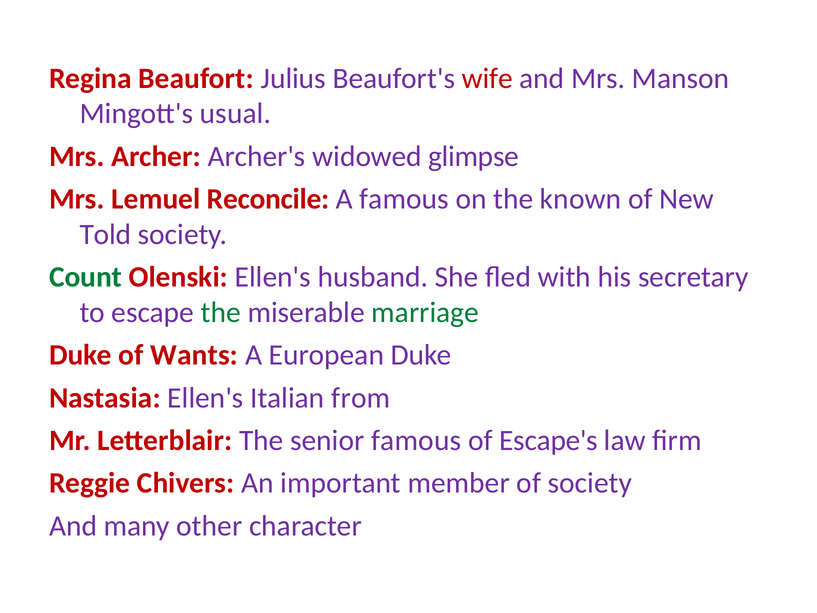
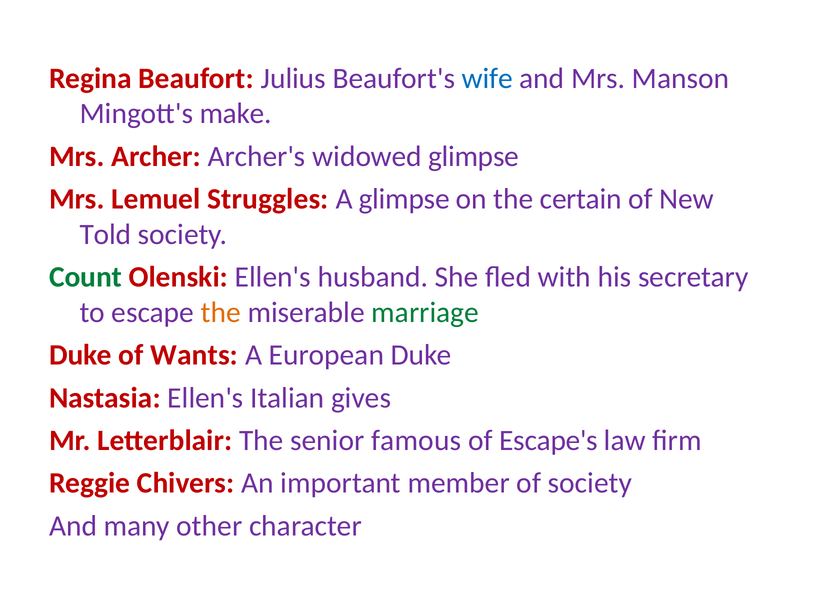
wife colour: red -> blue
usual: usual -> make
Reconcile: Reconcile -> Struggles
A famous: famous -> glimpse
known: known -> certain
the at (221, 312) colour: green -> orange
from: from -> gives
